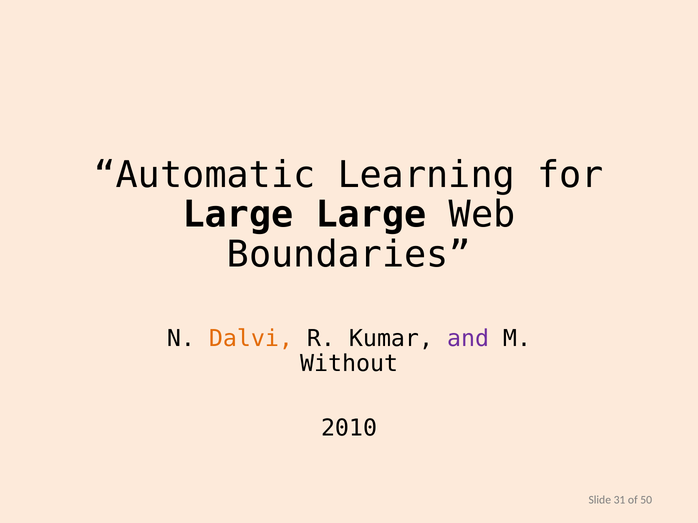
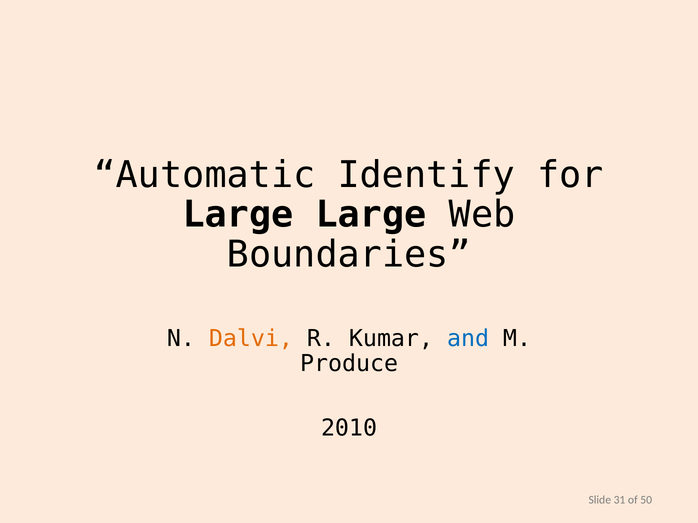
Learning: Learning -> Identify
and colour: purple -> blue
Without: Without -> Produce
